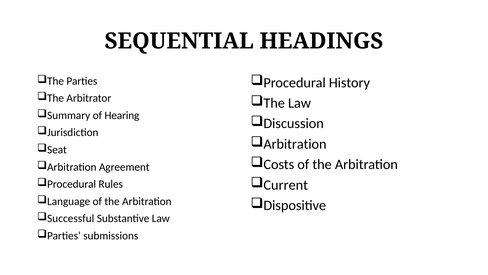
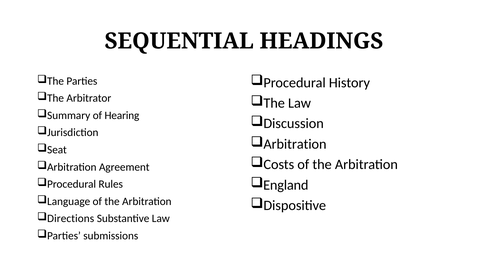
Current: Current -> England
Successful: Successful -> Directions
